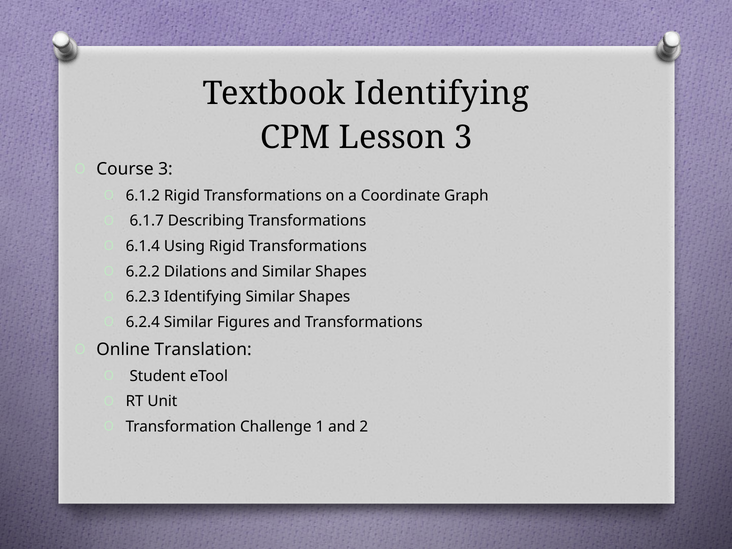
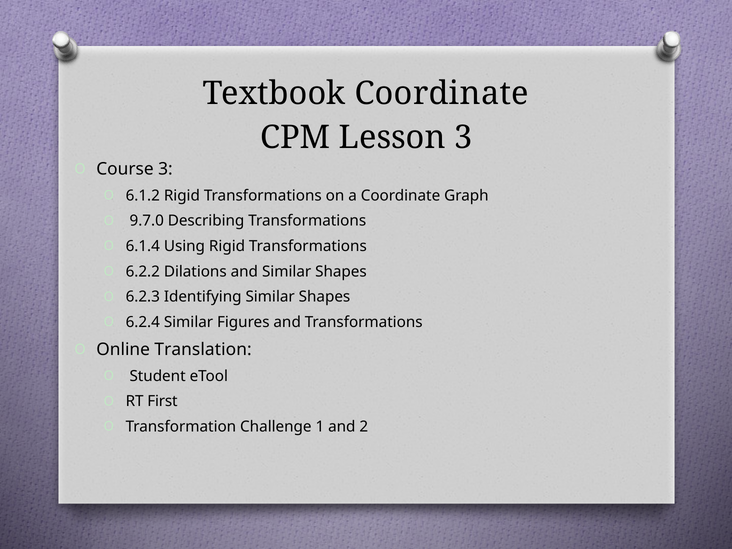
Textbook Identifying: Identifying -> Coordinate
6.1.7: 6.1.7 -> 9.7.0
Unit: Unit -> First
